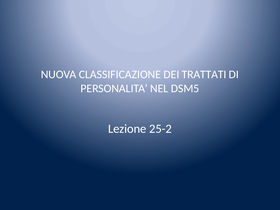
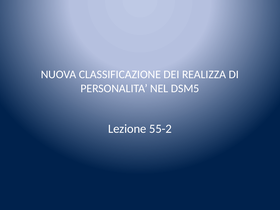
TRATTATI: TRATTATI -> REALIZZA
25-2: 25-2 -> 55-2
